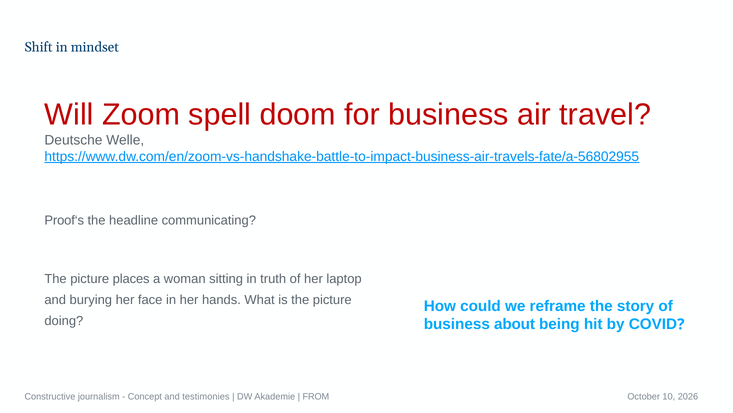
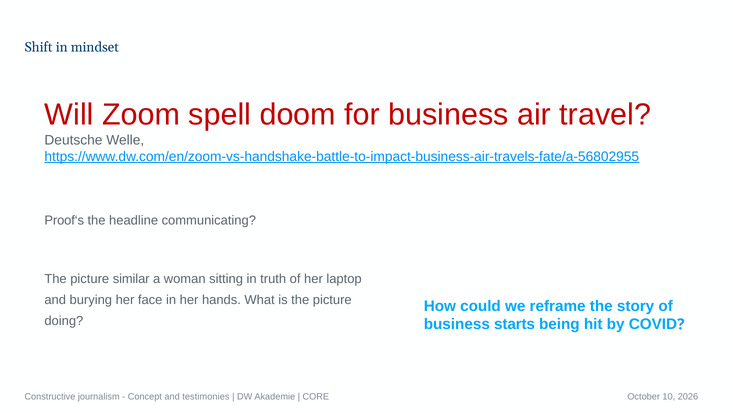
places: places -> similar
about: about -> starts
FROM: FROM -> CORE
